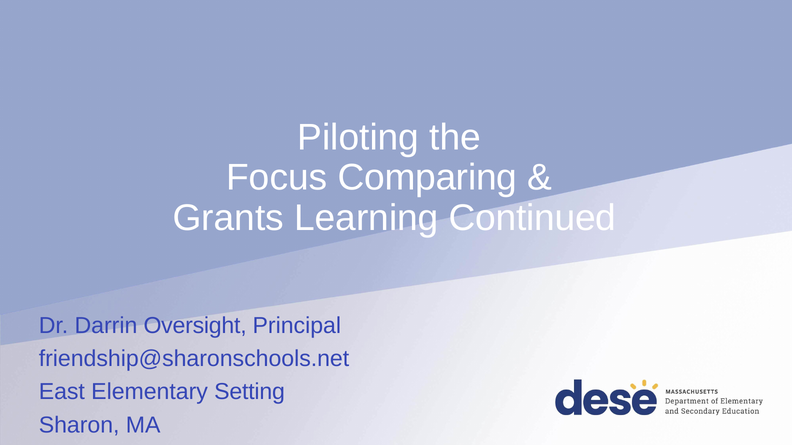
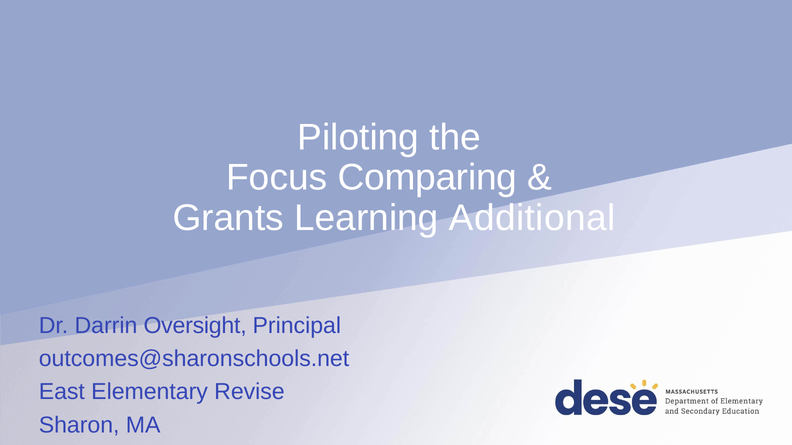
Continued: Continued -> Additional
friendship@sharonschools.net: friendship@sharonschools.net -> outcomes@sharonschools.net
Setting: Setting -> Revise
